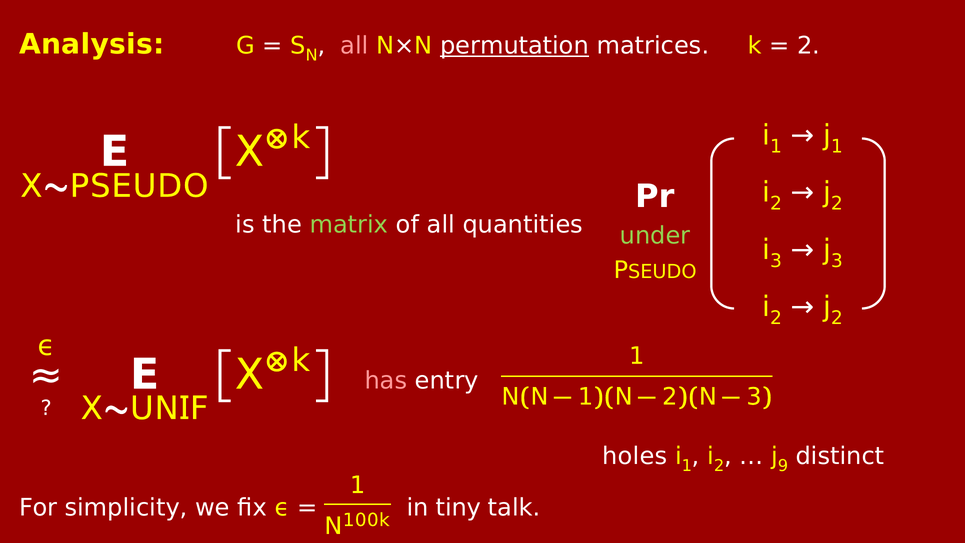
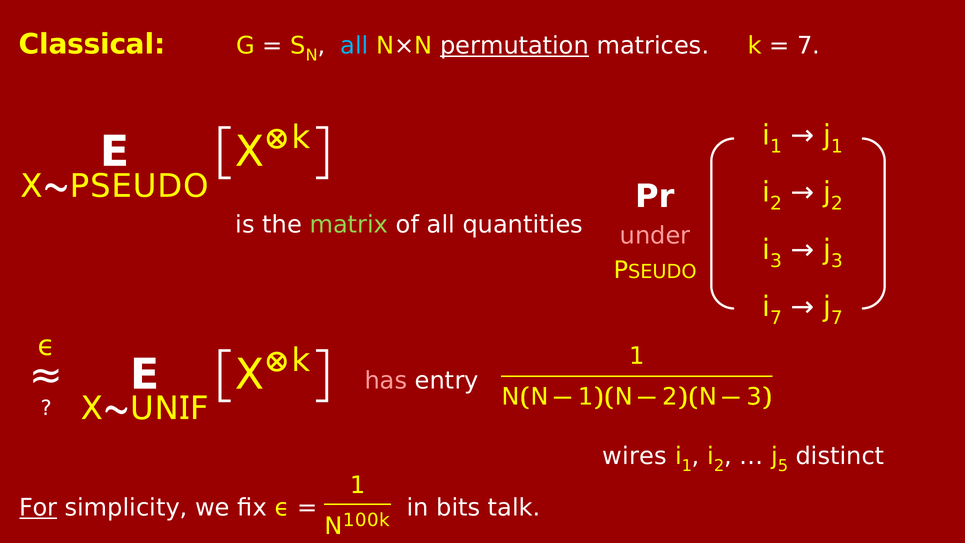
Analysis: Analysis -> Classical
all at (355, 46) colour: pink -> light blue
2 at (809, 46): 2 -> 7
under colour: light green -> pink
2 at (776, 318): 2 -> 7
2 at (837, 318): 2 -> 7
holes: holes -> wires
9: 9 -> 5
For underline: none -> present
tiny: tiny -> bits
